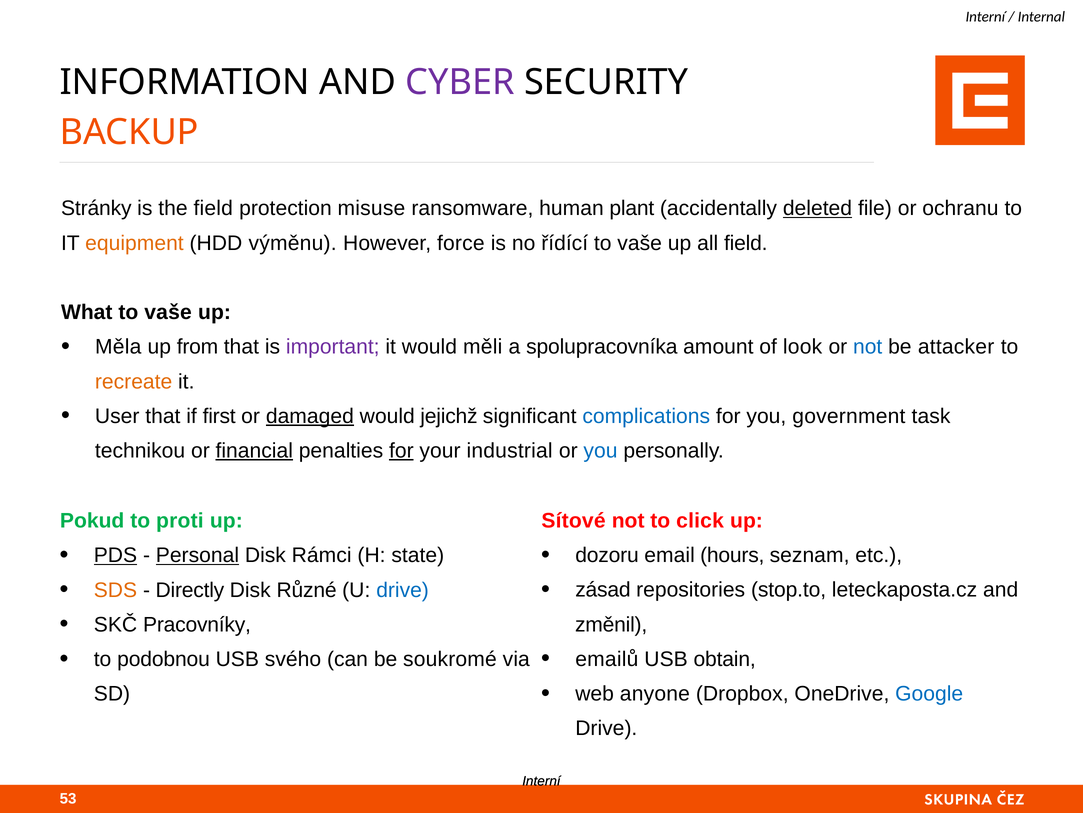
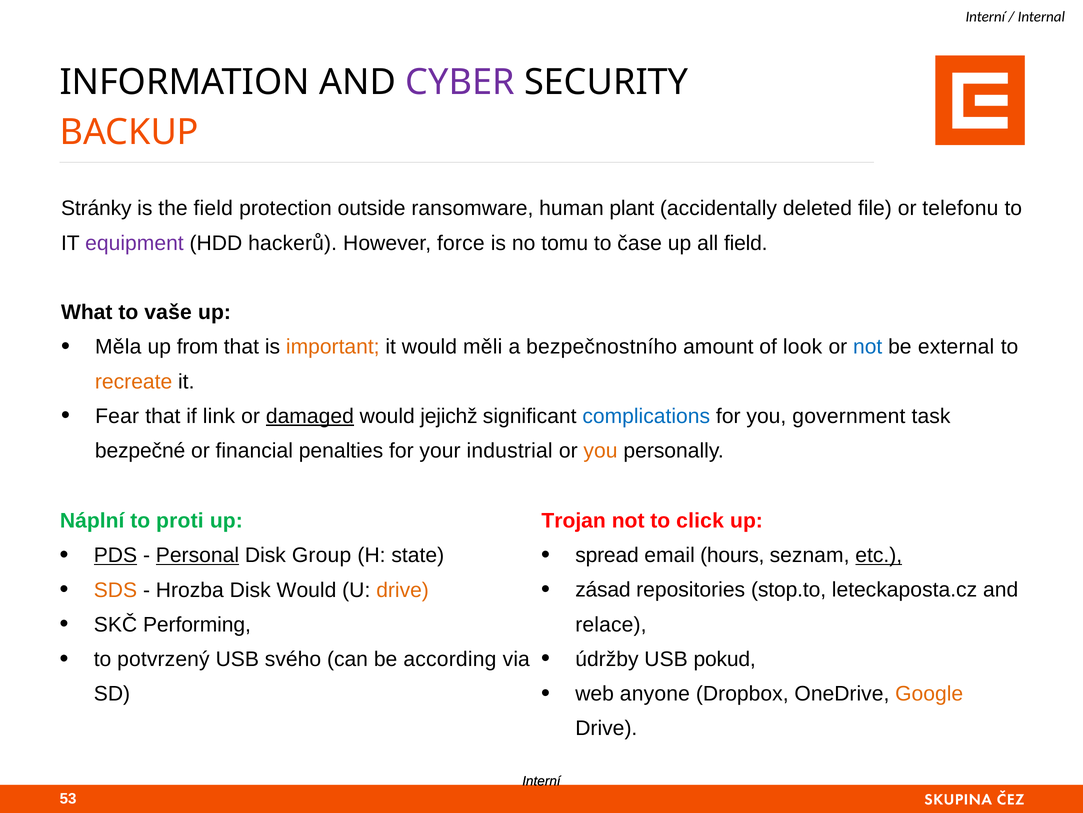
misuse: misuse -> outside
deleted underline: present -> none
ochranu: ochranu -> telefonu
equipment colour: orange -> purple
výměnu: výměnu -> hackerů
řídící: řídící -> tomu
vaše at (640, 243): vaše -> čase
important colour: purple -> orange
spolupracovníka: spolupracovníka -> bezpečnostního
attacker: attacker -> external
User: User -> Fear
first: first -> link
technikou: technikou -> bezpečné
financial underline: present -> none
for at (401, 450) underline: present -> none
you at (600, 450) colour: blue -> orange
Pokud: Pokud -> Náplní
Sítové: Sítové -> Trojan
Rámci: Rámci -> Group
dozoru: dozoru -> spread
etc underline: none -> present
Directly: Directly -> Hrozba
Disk Různé: Různé -> Would
drive at (403, 590) colour: blue -> orange
Pracovníky: Pracovníky -> Performing
změnil: změnil -> relace
emailů: emailů -> údržby
obtain: obtain -> pokud
podobnou: podobnou -> potvrzený
soukromé: soukromé -> according
Google colour: blue -> orange
